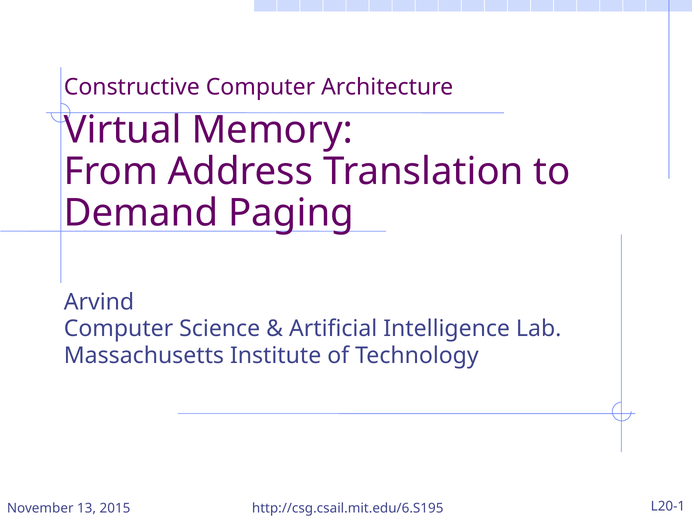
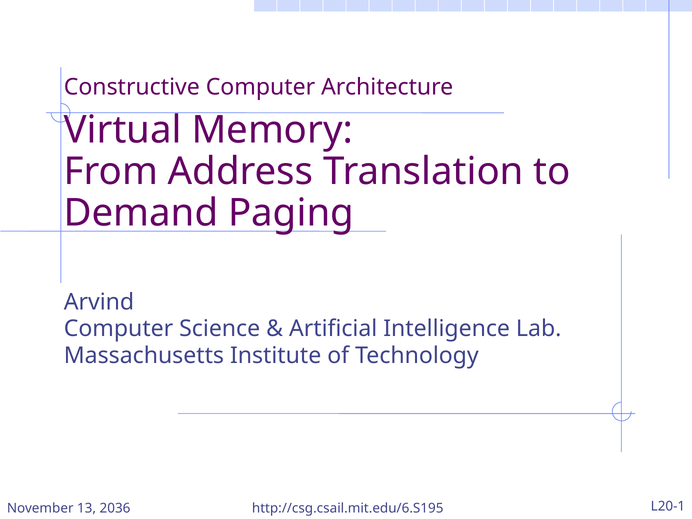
2015: 2015 -> 2036
